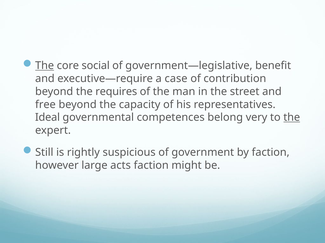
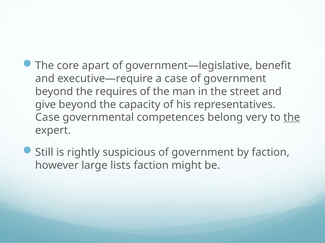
The at (45, 66) underline: present -> none
social: social -> apart
contribution at (235, 79): contribution -> government
free: free -> give
Ideal at (47, 118): Ideal -> Case
acts: acts -> lists
